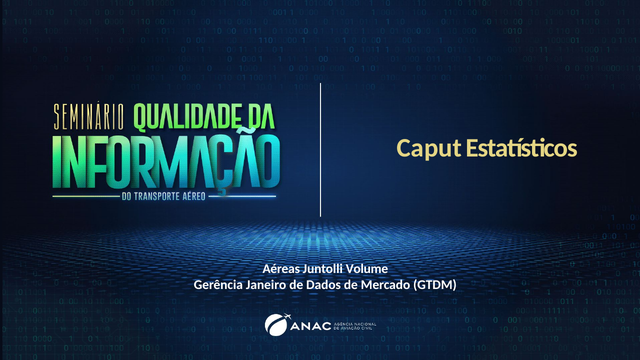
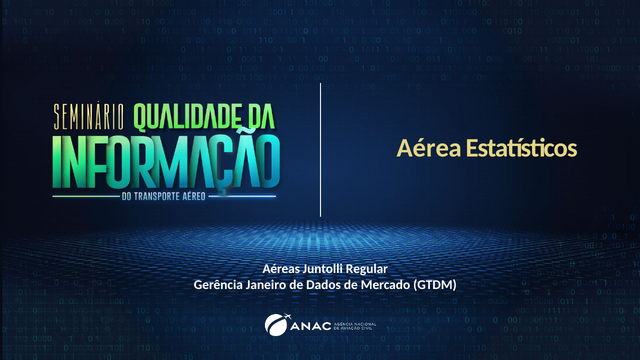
Caput: Caput -> Aérea
Volume: Volume -> Regular
